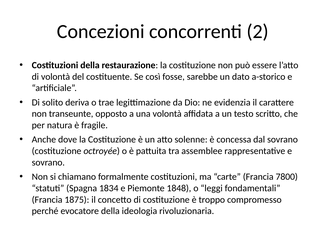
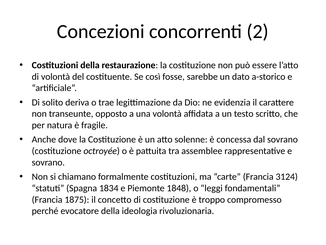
7800: 7800 -> 3124
